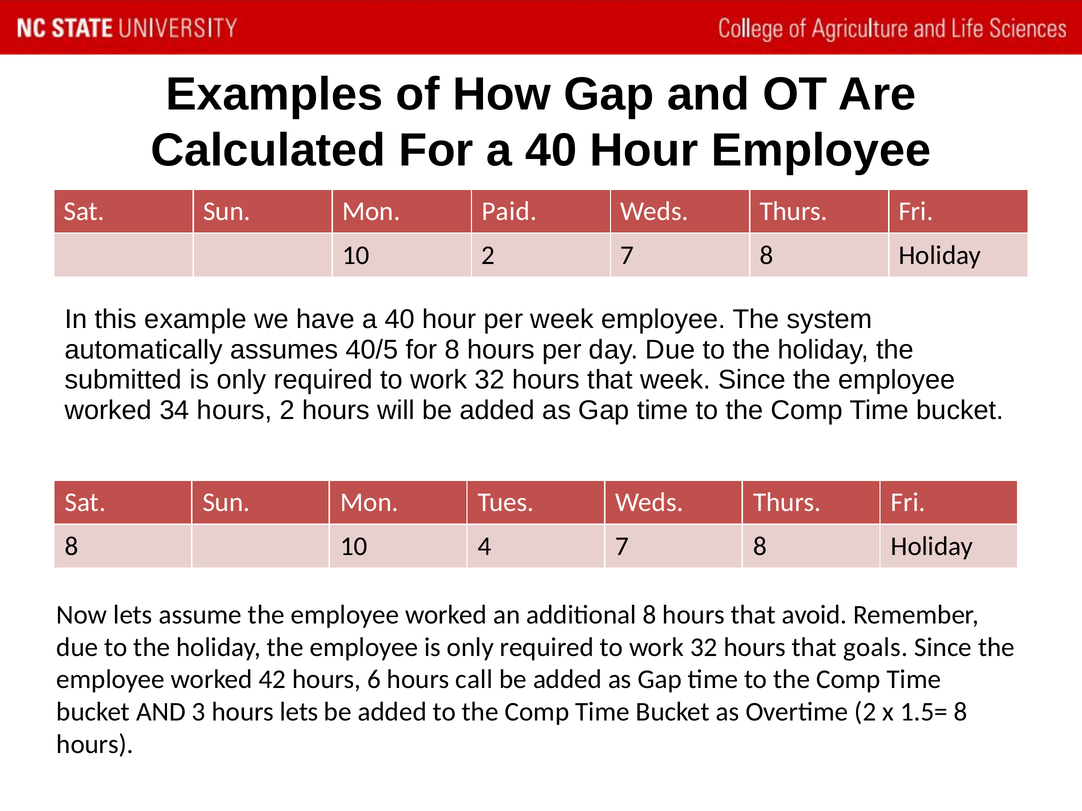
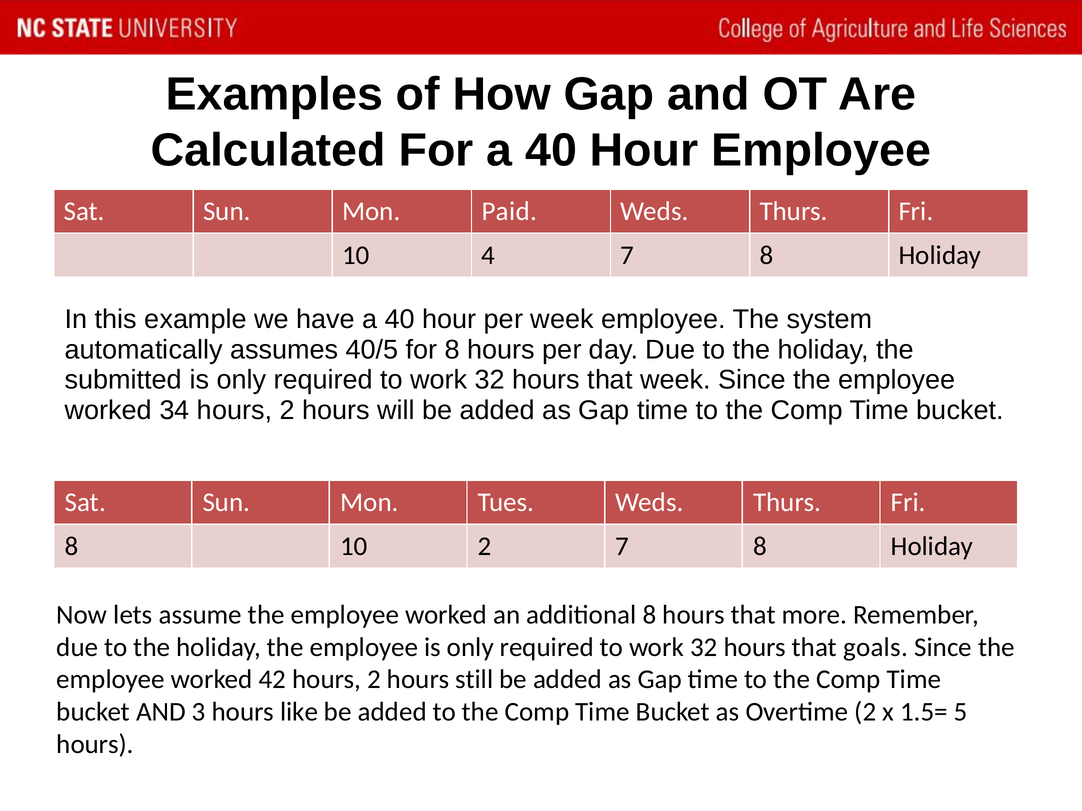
10 2: 2 -> 4
10 4: 4 -> 2
avoid: avoid -> more
42 hours 6: 6 -> 2
call: call -> still
hours lets: lets -> like
1.5= 8: 8 -> 5
